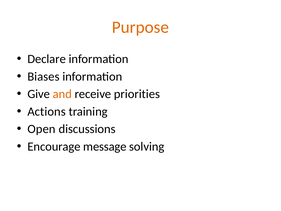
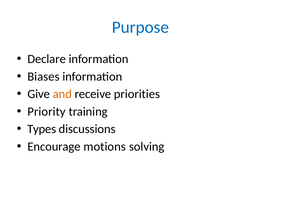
Purpose colour: orange -> blue
Actions: Actions -> Priority
Open: Open -> Types
message: message -> motions
